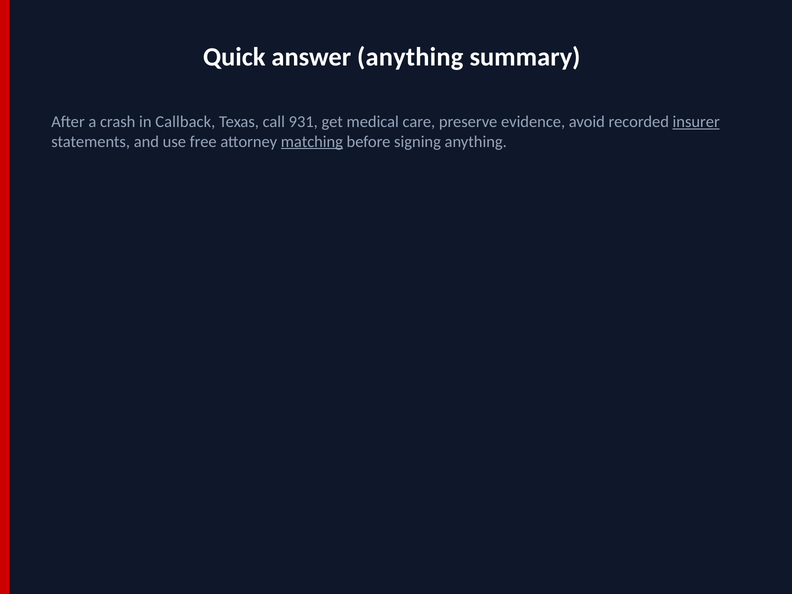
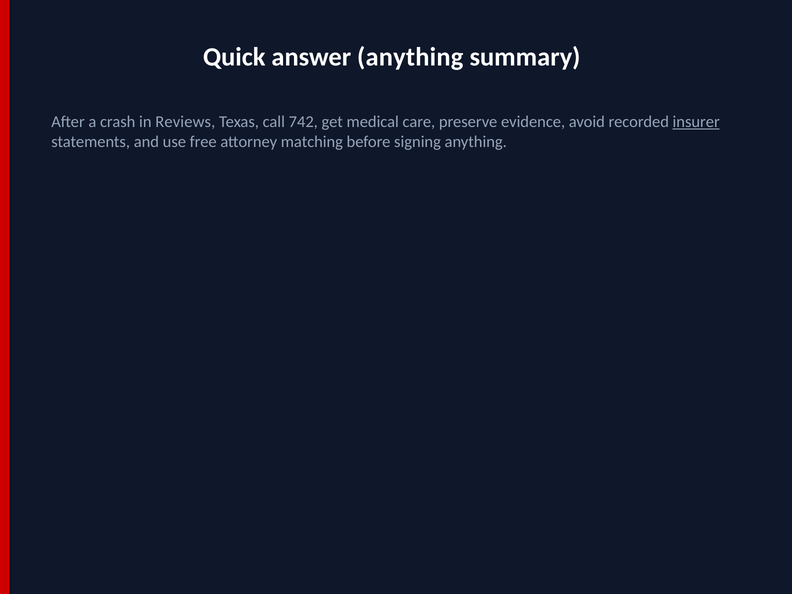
Callback: Callback -> Reviews
931: 931 -> 742
matching underline: present -> none
